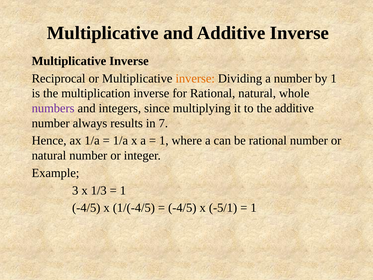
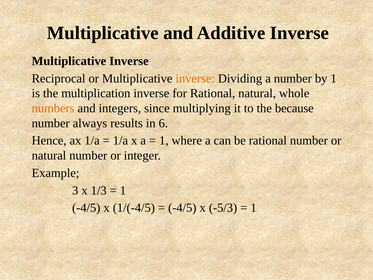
numbers colour: purple -> orange
the additive: additive -> because
7: 7 -> 6
-5/1: -5/1 -> -5/3
